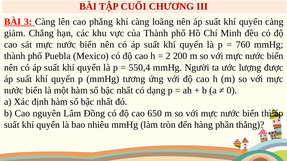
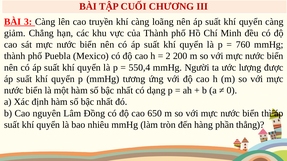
phẳng: phẳng -> truyền
